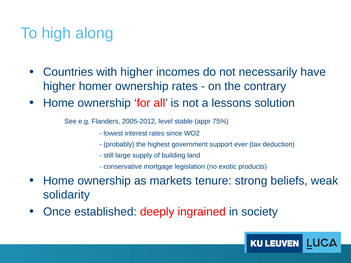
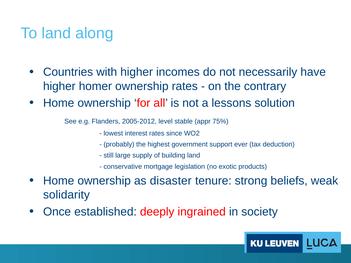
To high: high -> land
markets: markets -> disaster
